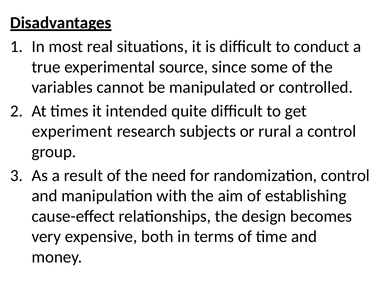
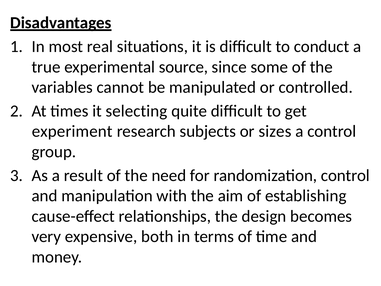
intended: intended -> selecting
rural: rural -> sizes
